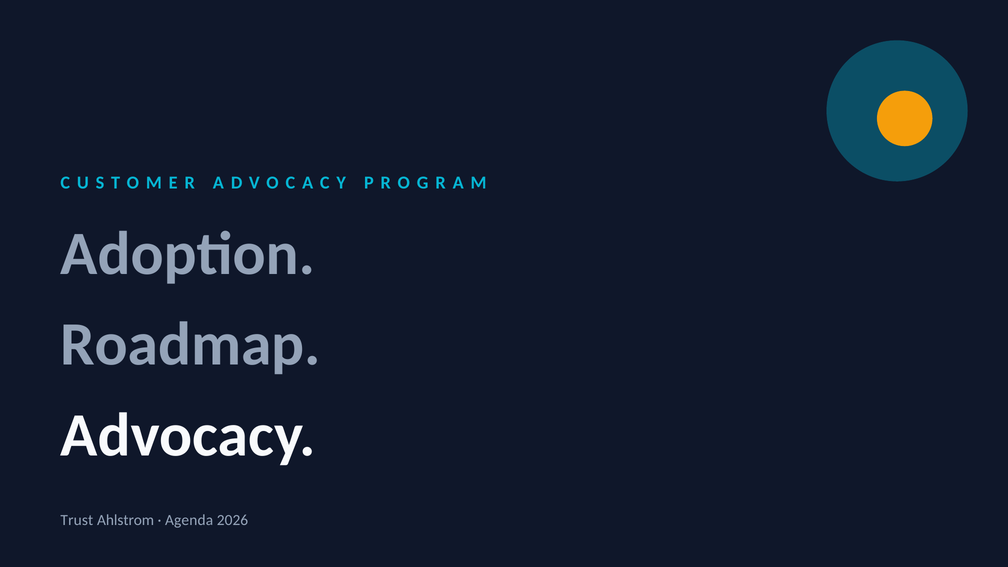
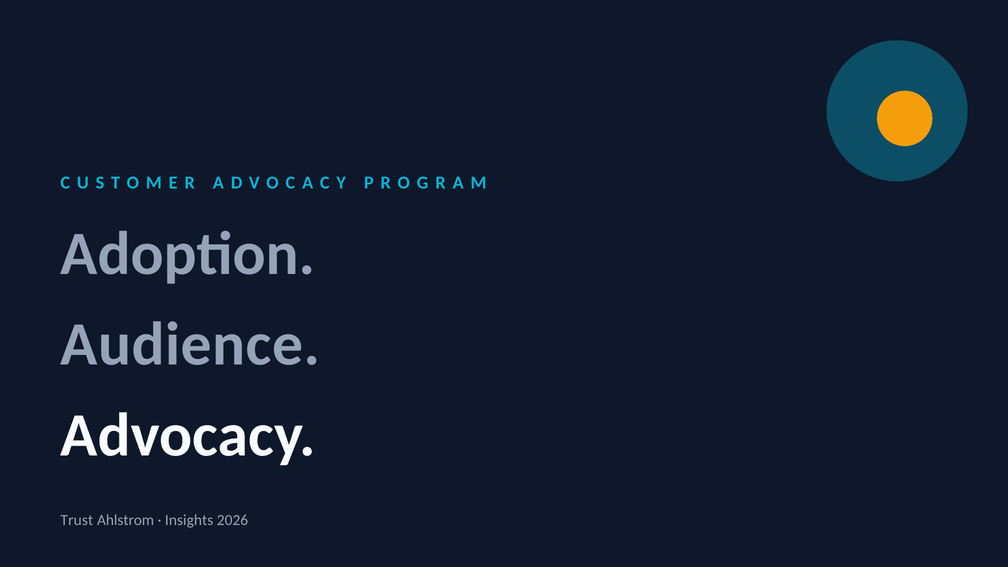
Roadmap: Roadmap -> Audience
Agenda: Agenda -> Insights
